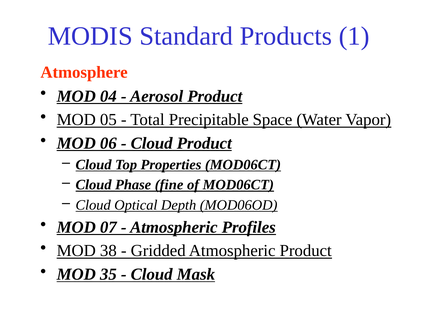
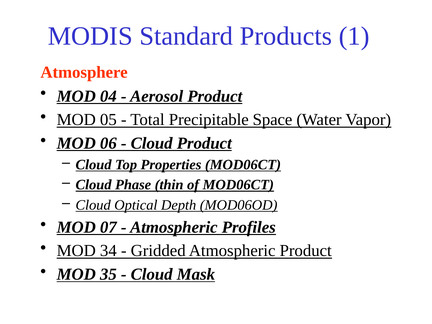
fine: fine -> thin
38: 38 -> 34
